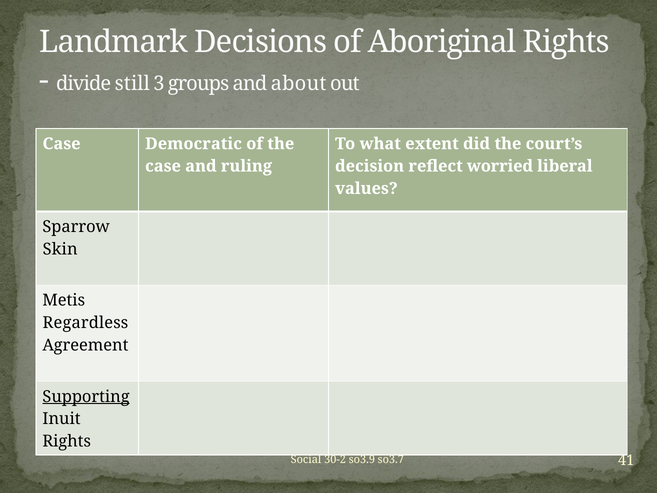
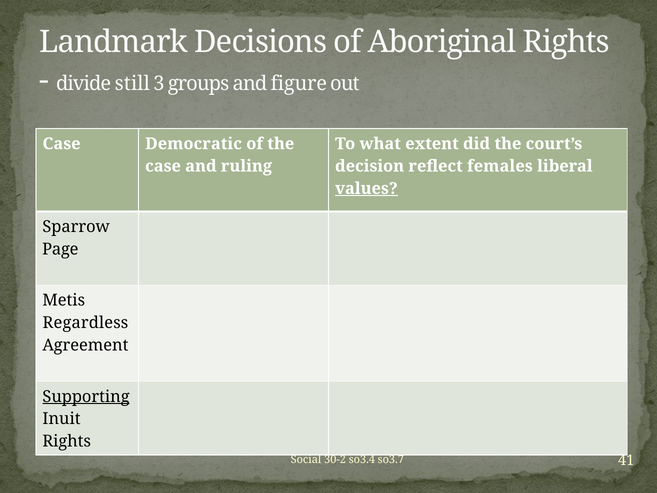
about: about -> figure
worried: worried -> females
values underline: none -> present
Skin: Skin -> Page
so3.9: so3.9 -> so3.4
